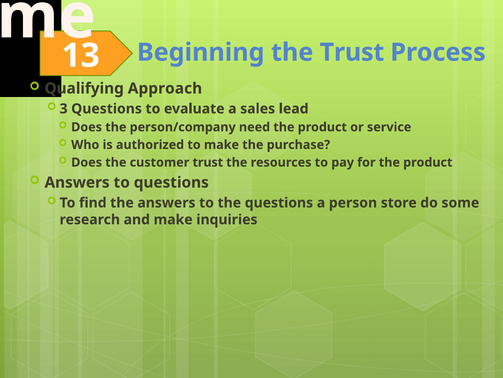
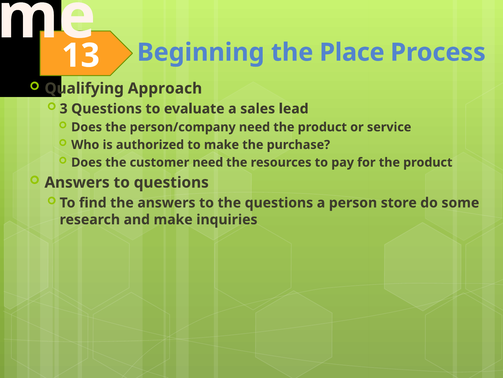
the Trust: Trust -> Place
customer trust: trust -> need
